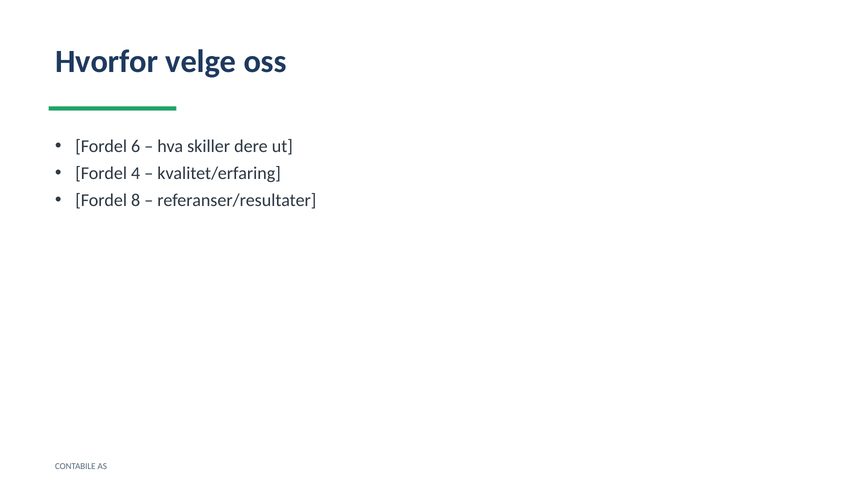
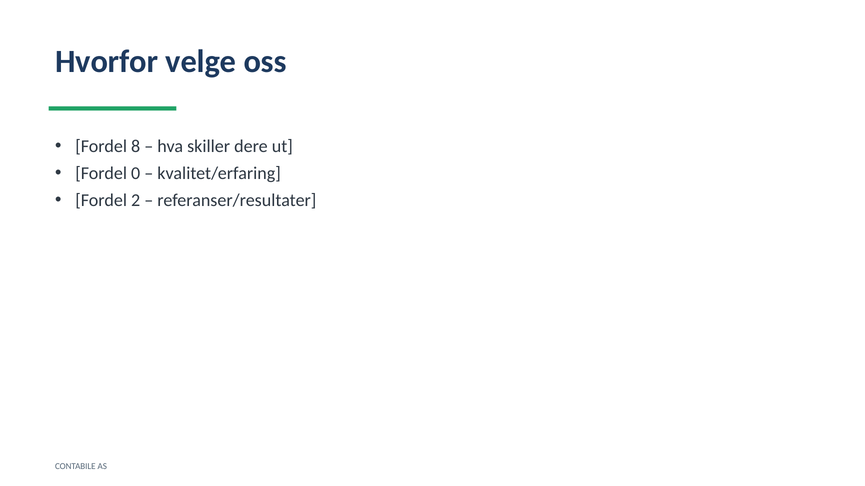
6: 6 -> 8
4: 4 -> 0
8: 8 -> 2
